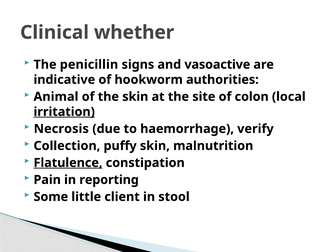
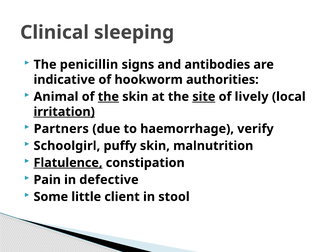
whether: whether -> sleeping
vasoactive: vasoactive -> antibodies
the at (108, 97) underline: none -> present
site underline: none -> present
colon: colon -> lively
Necrosis: Necrosis -> Partners
Collection: Collection -> Schoolgirl
reporting: reporting -> defective
